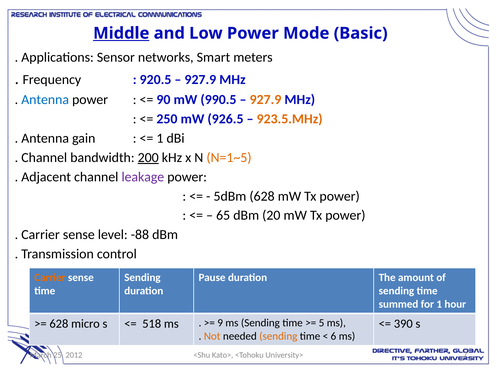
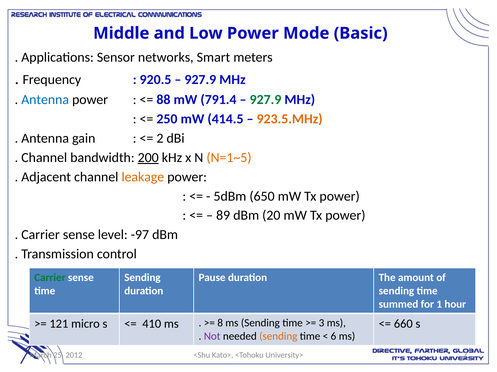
Middle underline: present -> none
90: 90 -> 88
990.5: 990.5 -> 791.4
927.9 at (265, 100) colour: orange -> green
926.5: 926.5 -> 414.5
1 at (160, 138): 1 -> 2
leakage colour: purple -> orange
5dBm 628: 628 -> 650
65: 65 -> 89
-88: -88 -> -97
Carrier at (50, 278) colour: orange -> green
628 at (59, 324): 628 -> 121
518: 518 -> 410
9: 9 -> 8
5: 5 -> 3
390: 390 -> 660
Not colour: orange -> purple
